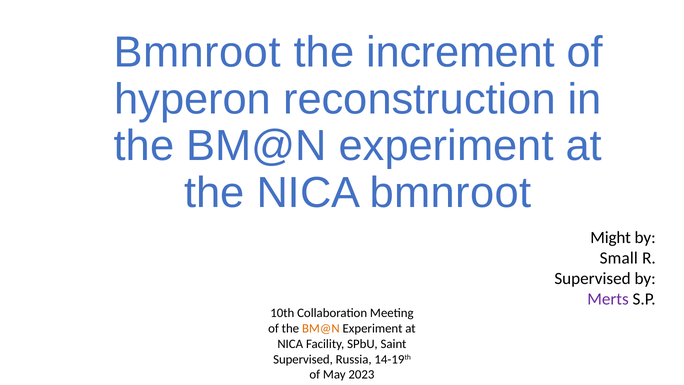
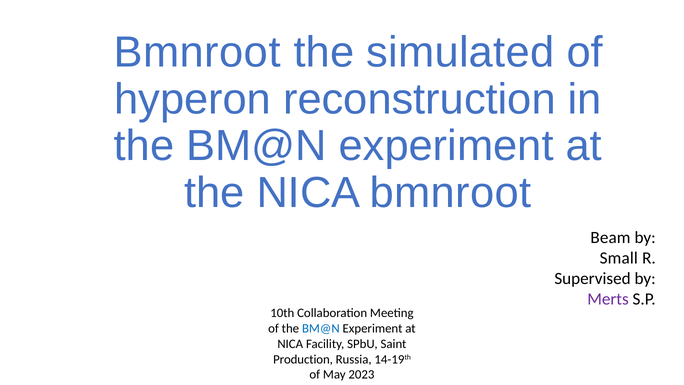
increment: increment -> simulated
Might: Might -> Beam
BM@N at (321, 328) colour: orange -> blue
Supervised at (303, 359): Supervised -> Production
